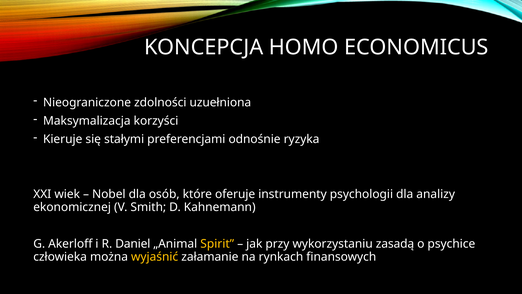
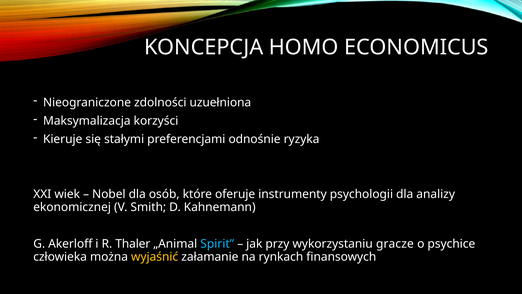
Daniel: Daniel -> Thaler
Spirit colour: yellow -> light blue
zasadą: zasadą -> gracze
